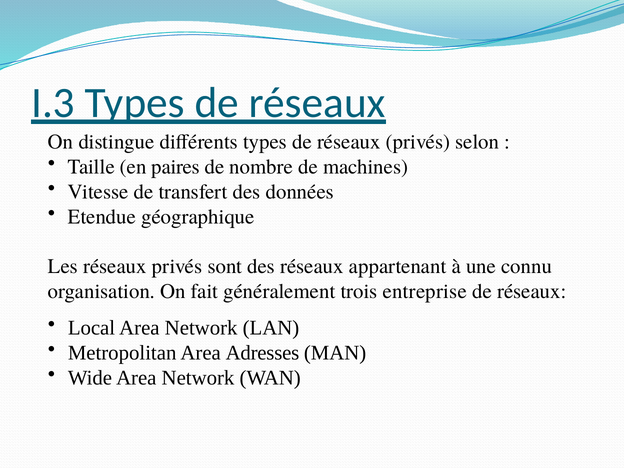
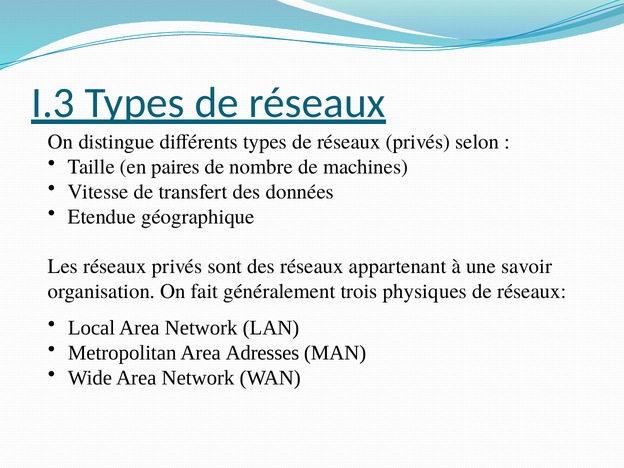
connu: connu -> savoir
entreprise: entreprise -> physiques
